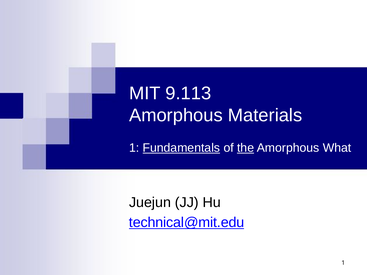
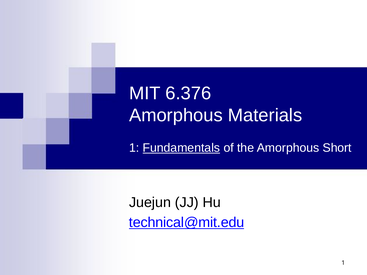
9.113: 9.113 -> 6.376
the underline: present -> none
What: What -> Short
